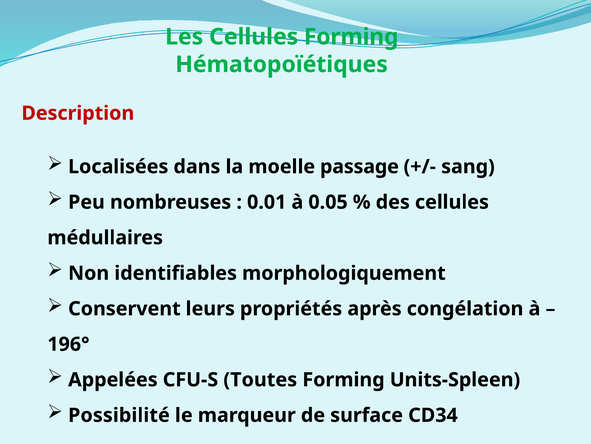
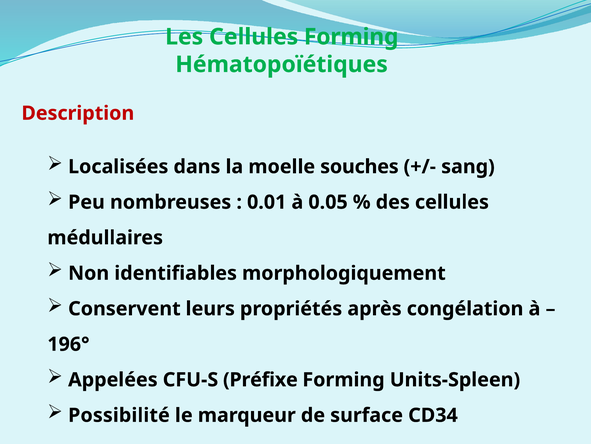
passage: passage -> souches
Toutes: Toutes -> Préfixe
